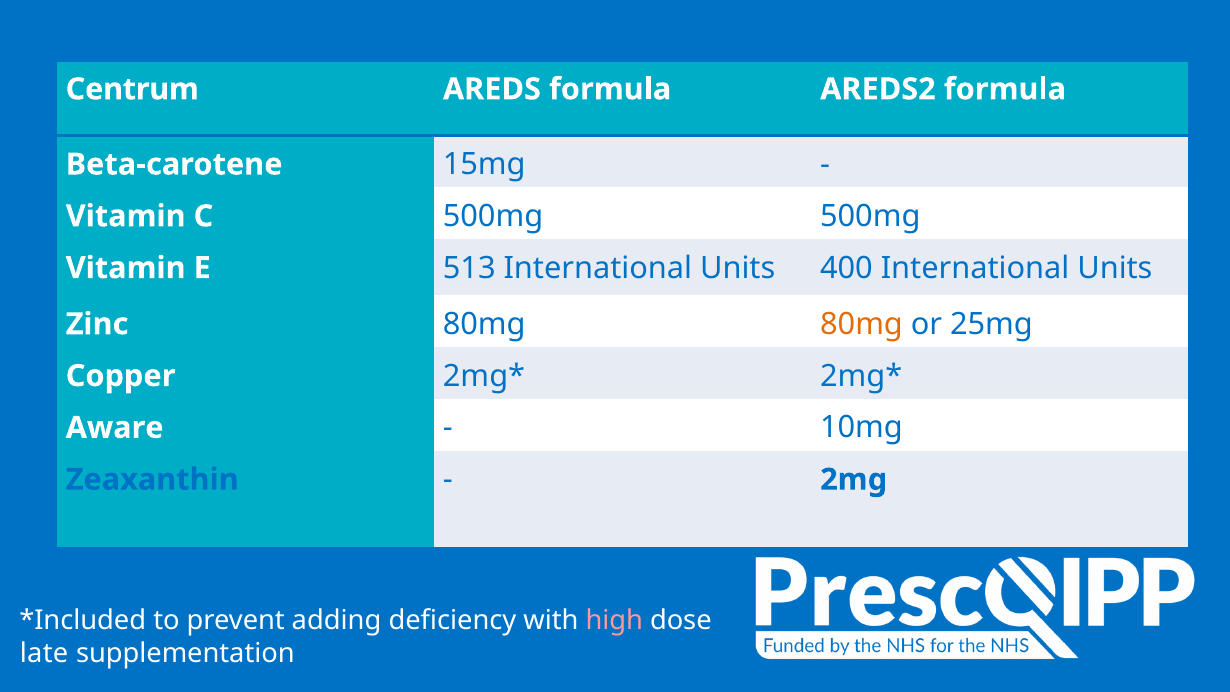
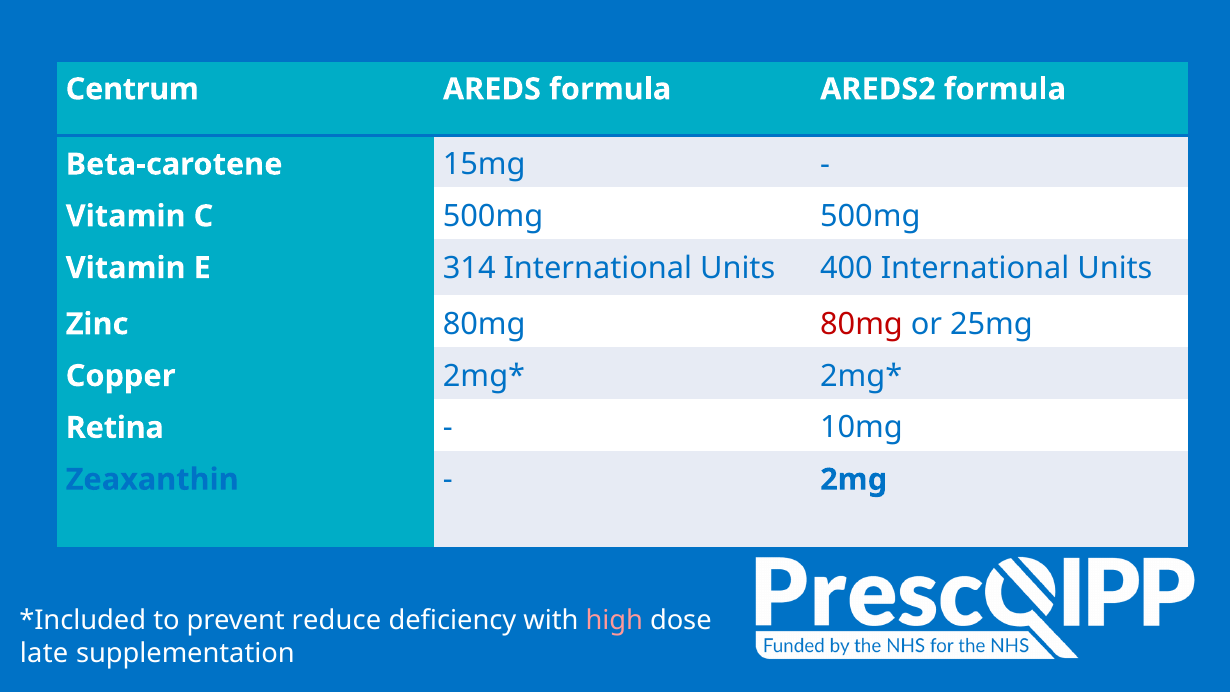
513: 513 -> 314
80mg at (862, 324) colour: orange -> red
Aware: Aware -> Retina
adding: adding -> reduce
